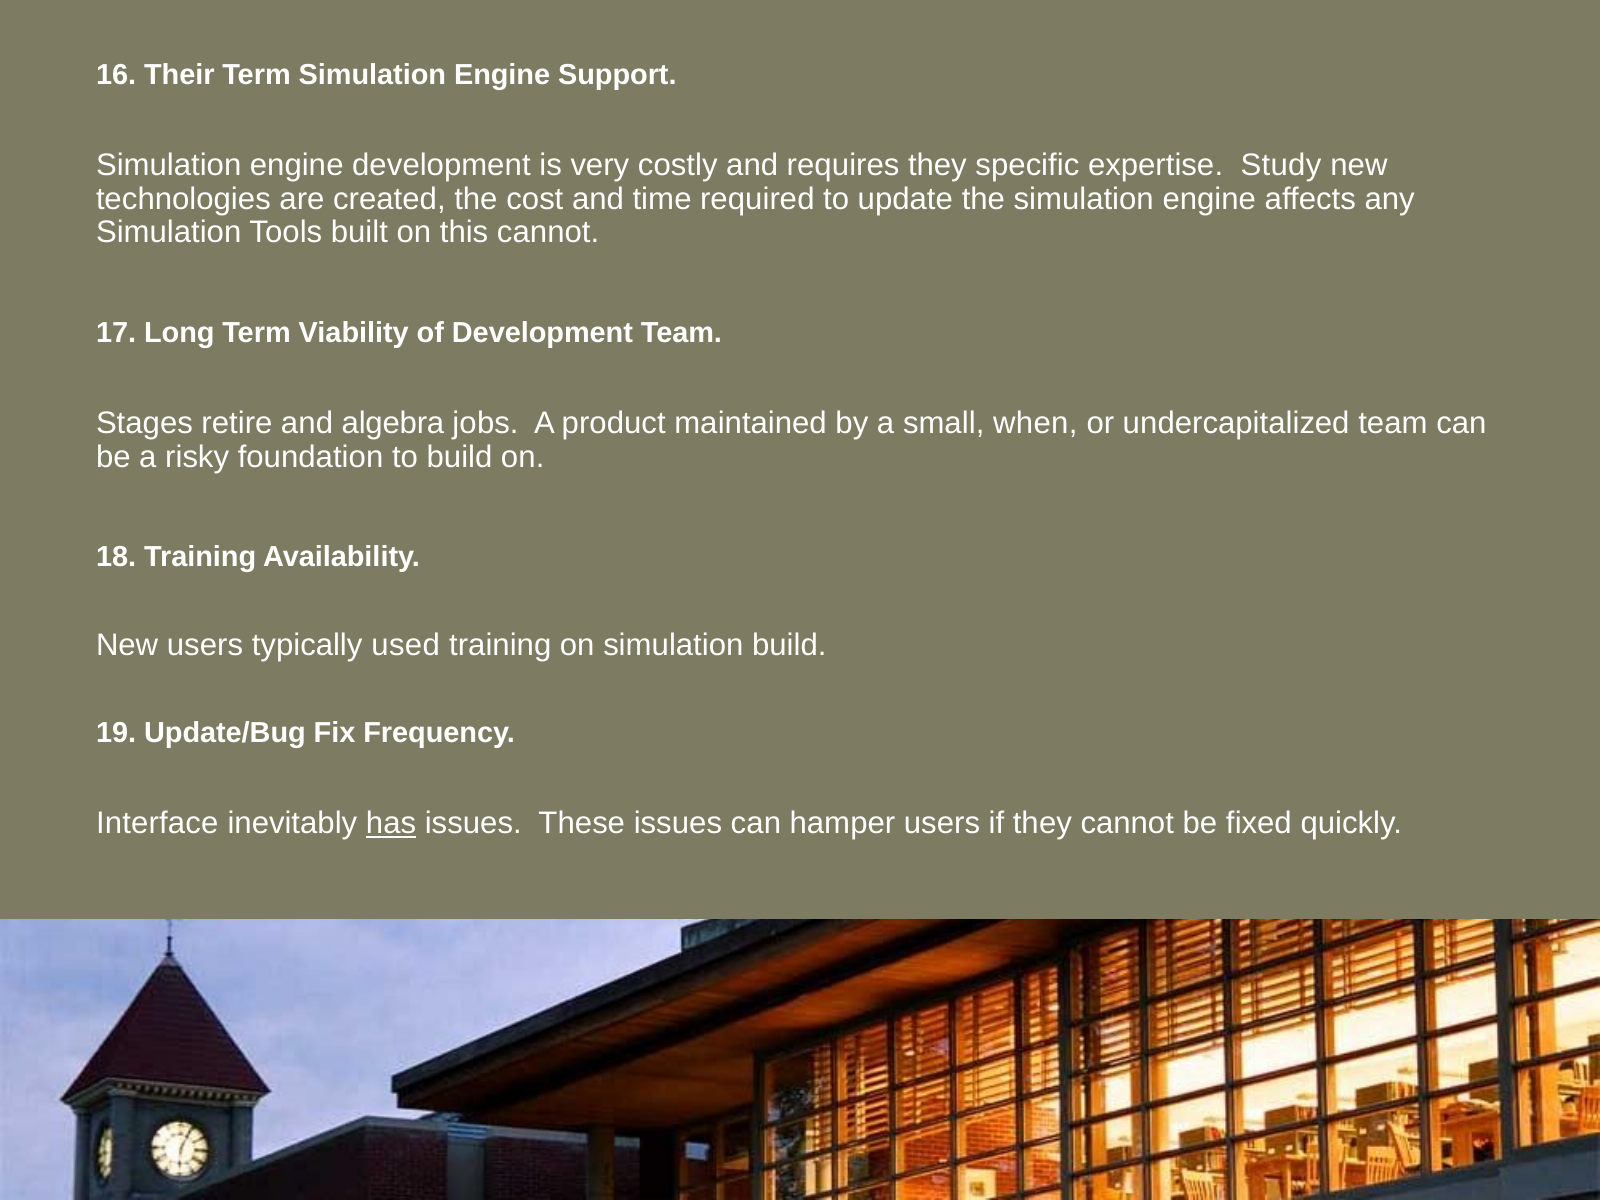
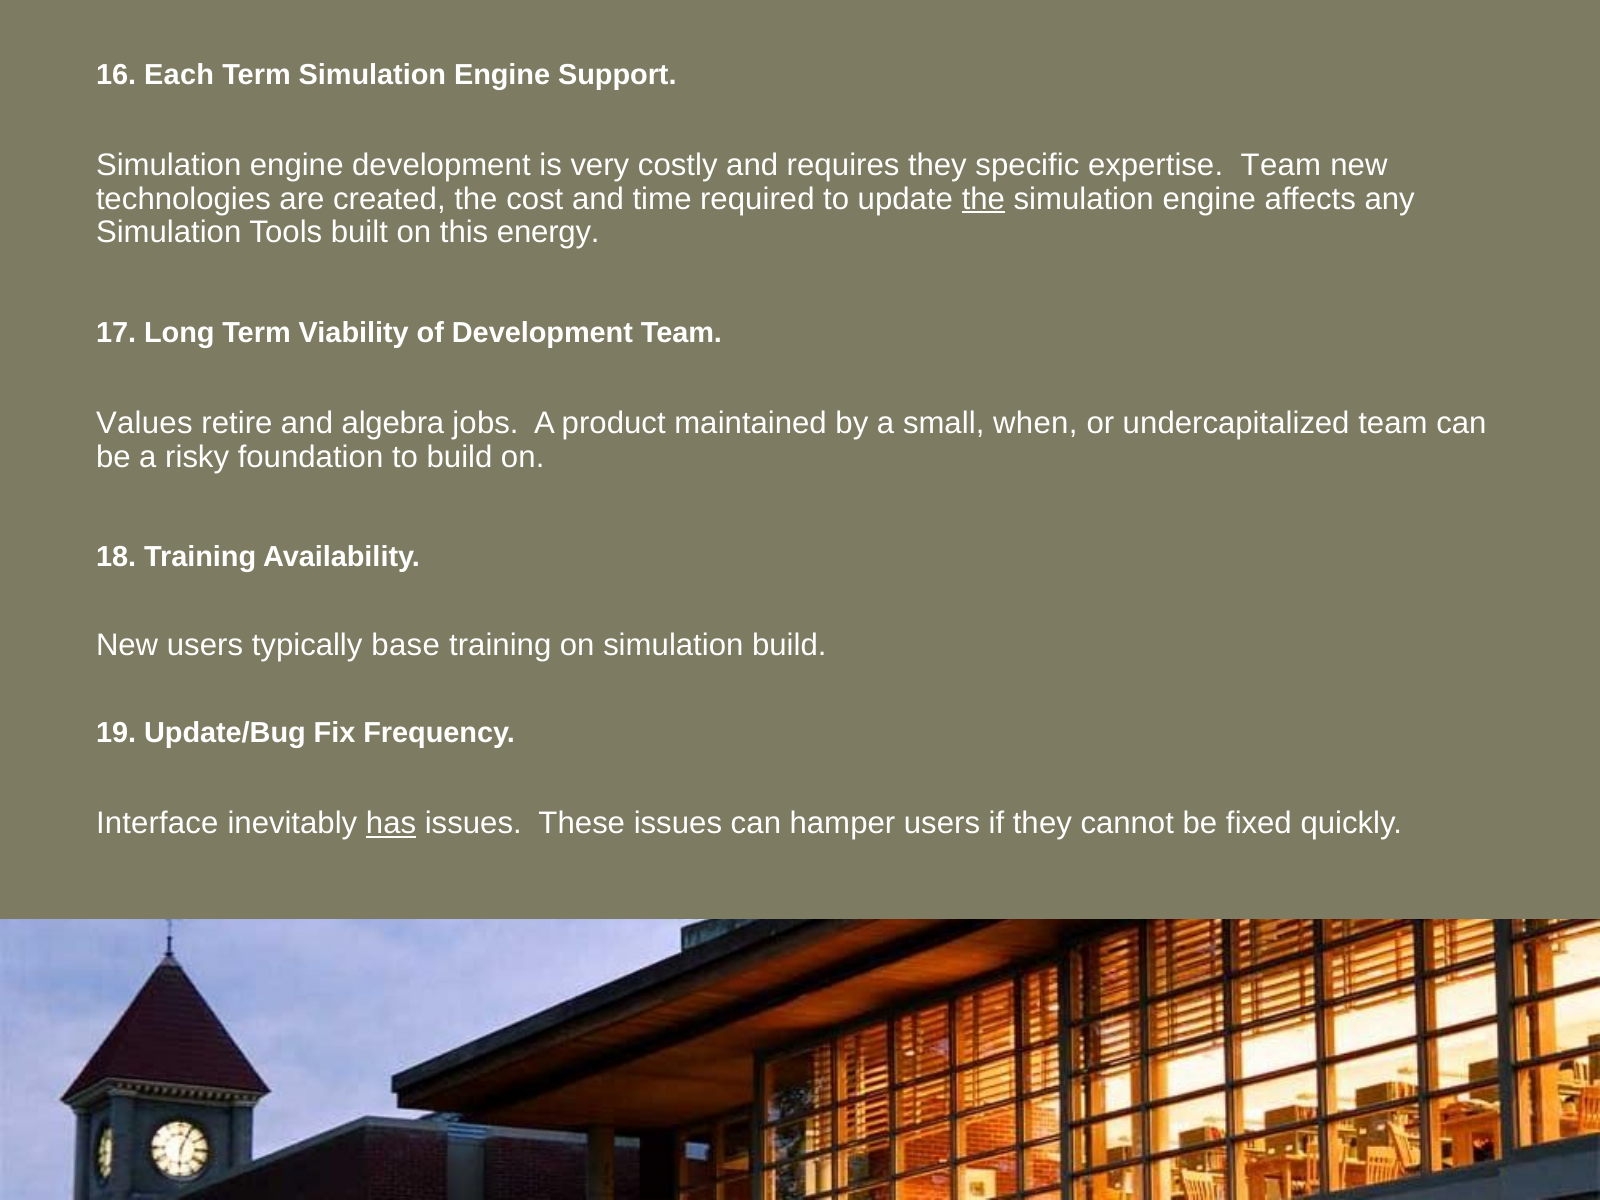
Their: Their -> Each
expertise Study: Study -> Team
the at (983, 199) underline: none -> present
this cannot: cannot -> energy
Stages: Stages -> Values
used: used -> base
